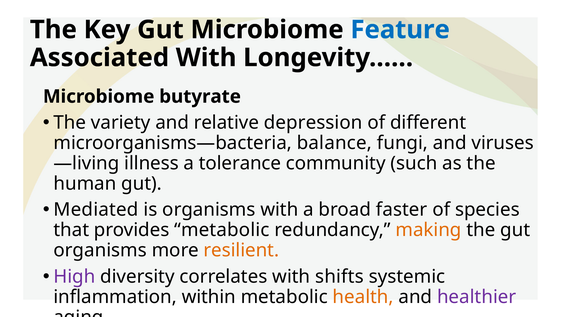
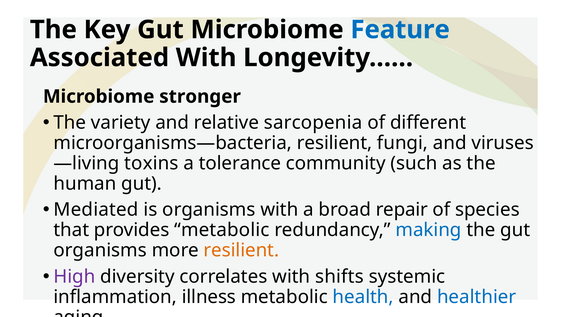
butyrate: butyrate -> stronger
depression: depression -> sarcopenia
microorganisms—bacteria balance: balance -> resilient
illness: illness -> toxins
faster: faster -> repair
making colour: orange -> blue
within: within -> illness
health colour: orange -> blue
healthier colour: purple -> blue
